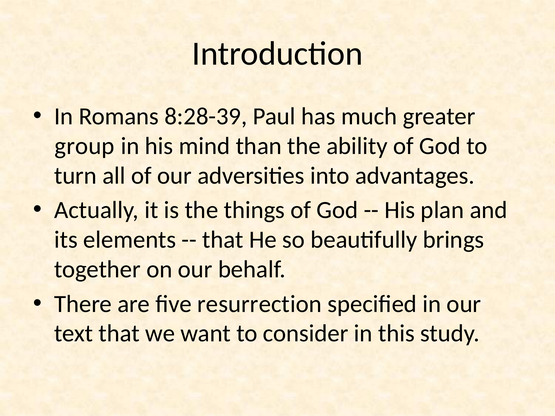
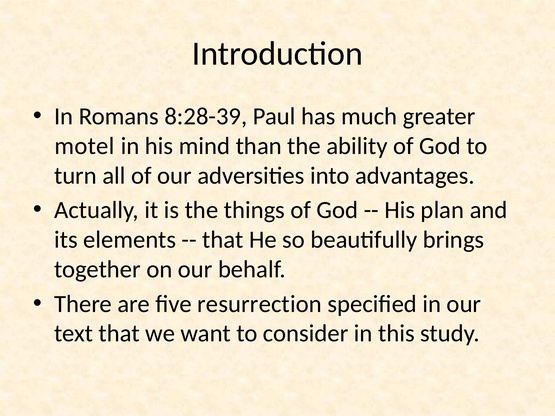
group: group -> motel
